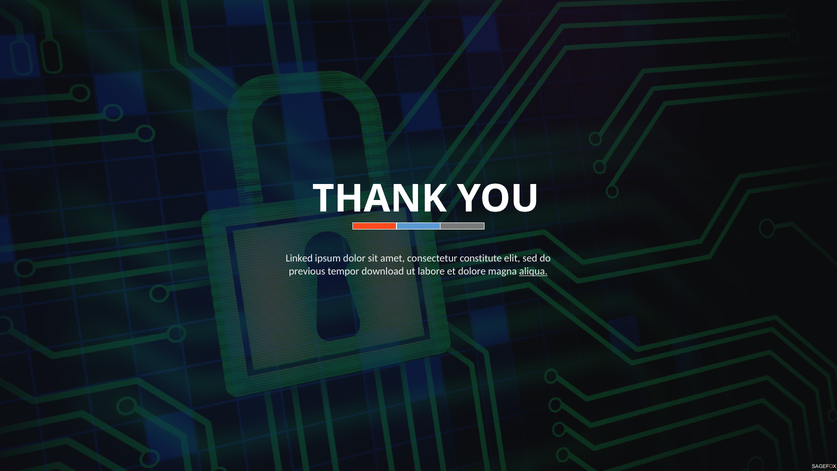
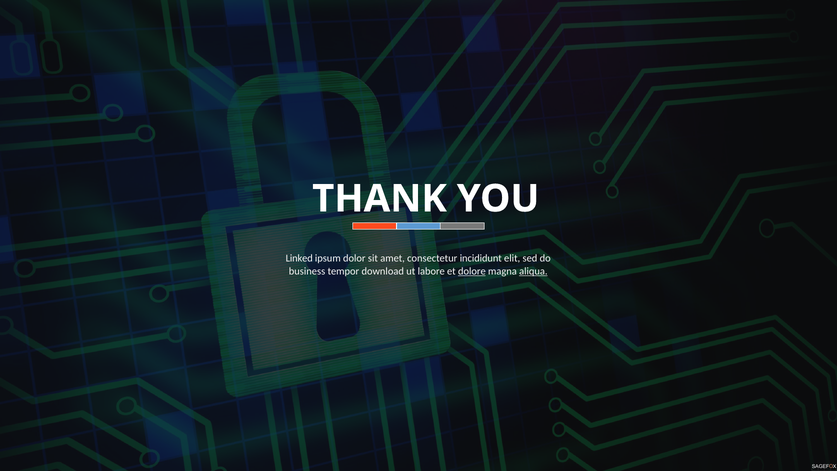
constitute: constitute -> incididunt
previous: previous -> business
dolore underline: none -> present
